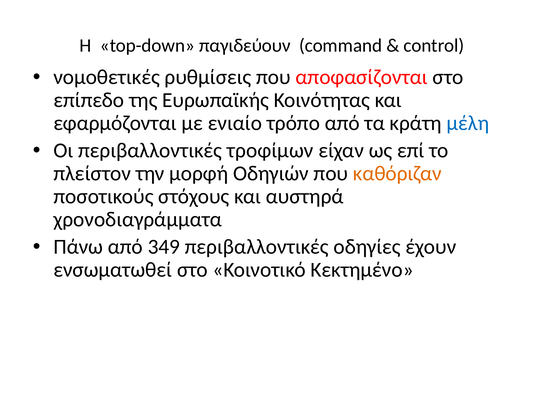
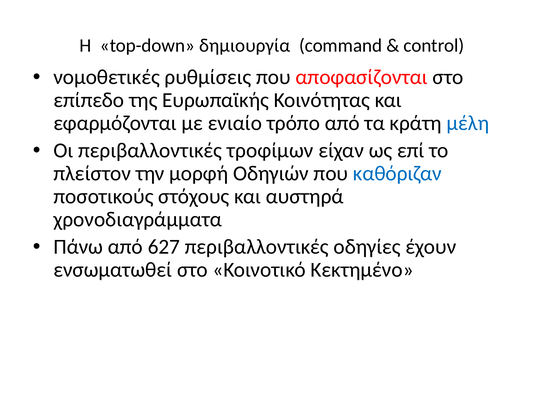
παγιδεύουν: παγιδεύουν -> δημιουργία
καθόριζαν colour: orange -> blue
349: 349 -> 627
